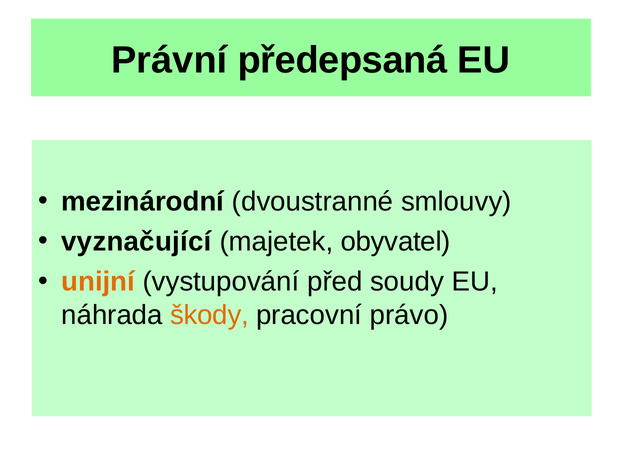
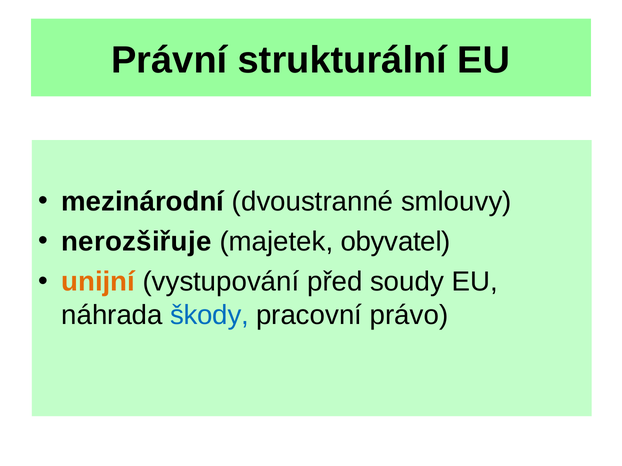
předepsaná: předepsaná -> strukturální
vyznačující: vyznačující -> nerozšiřuje
škody colour: orange -> blue
